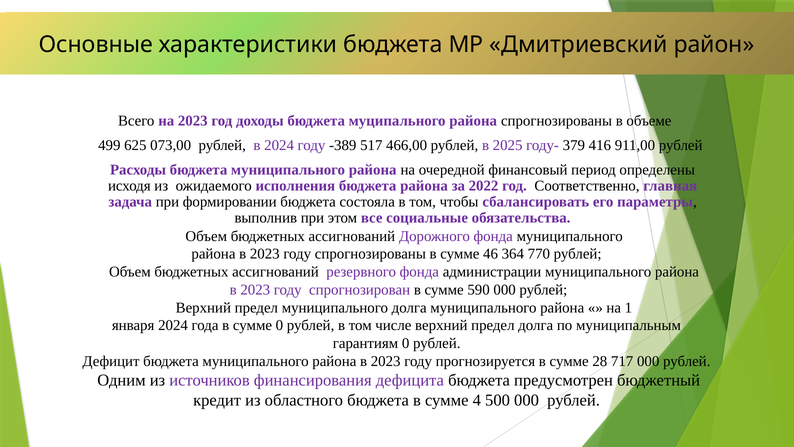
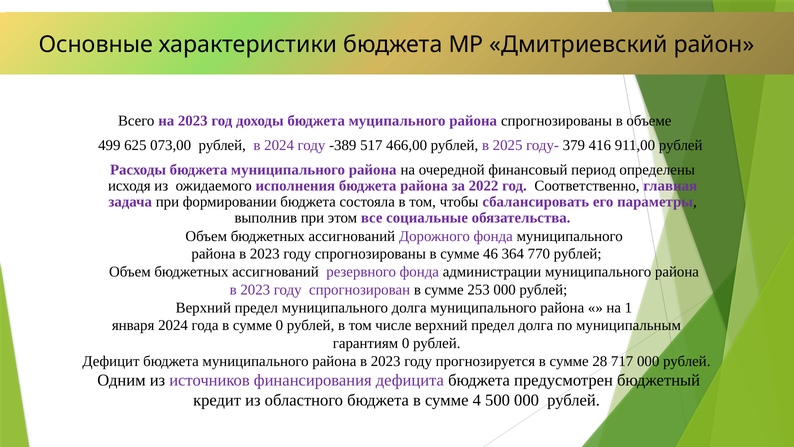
590: 590 -> 253
